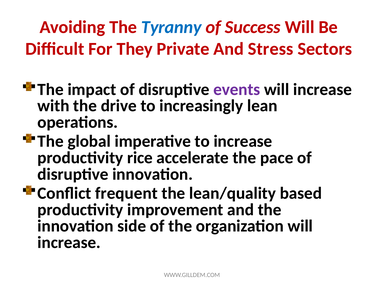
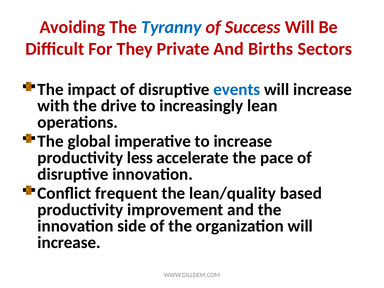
Stress: Stress -> Births
events colour: purple -> blue
rice: rice -> less
